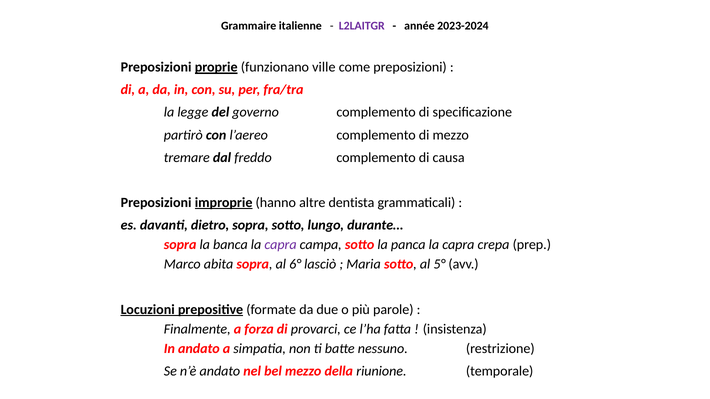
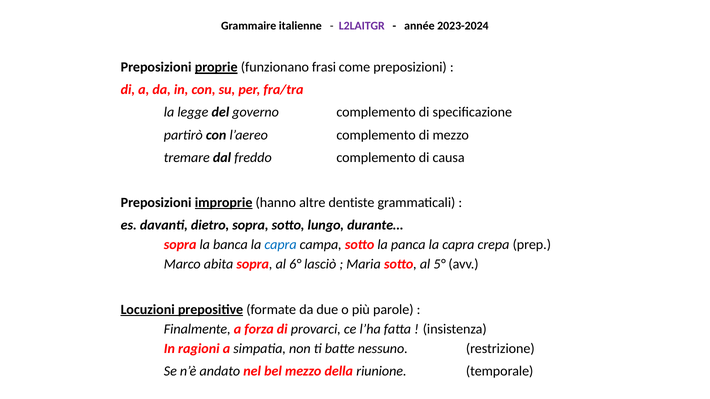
ville: ville -> frasi
dentista: dentista -> dentiste
capra at (281, 245) colour: purple -> blue
In andato: andato -> ragioni
